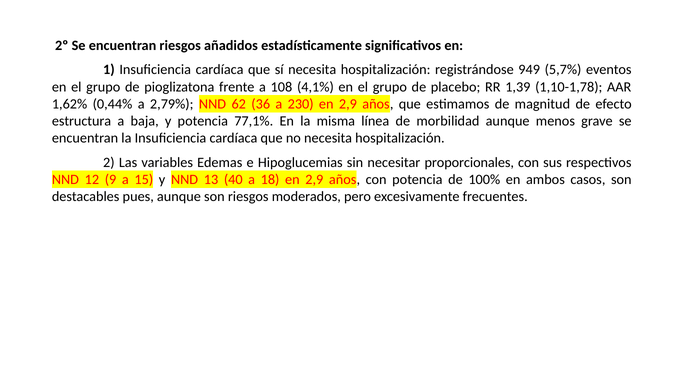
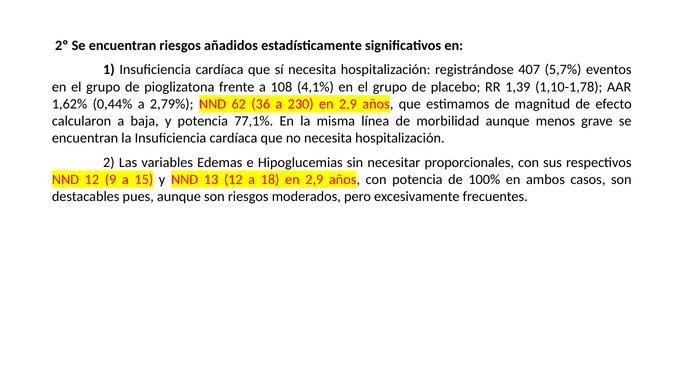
949: 949 -> 407
estructura: estructura -> calcularon
13 40: 40 -> 12
